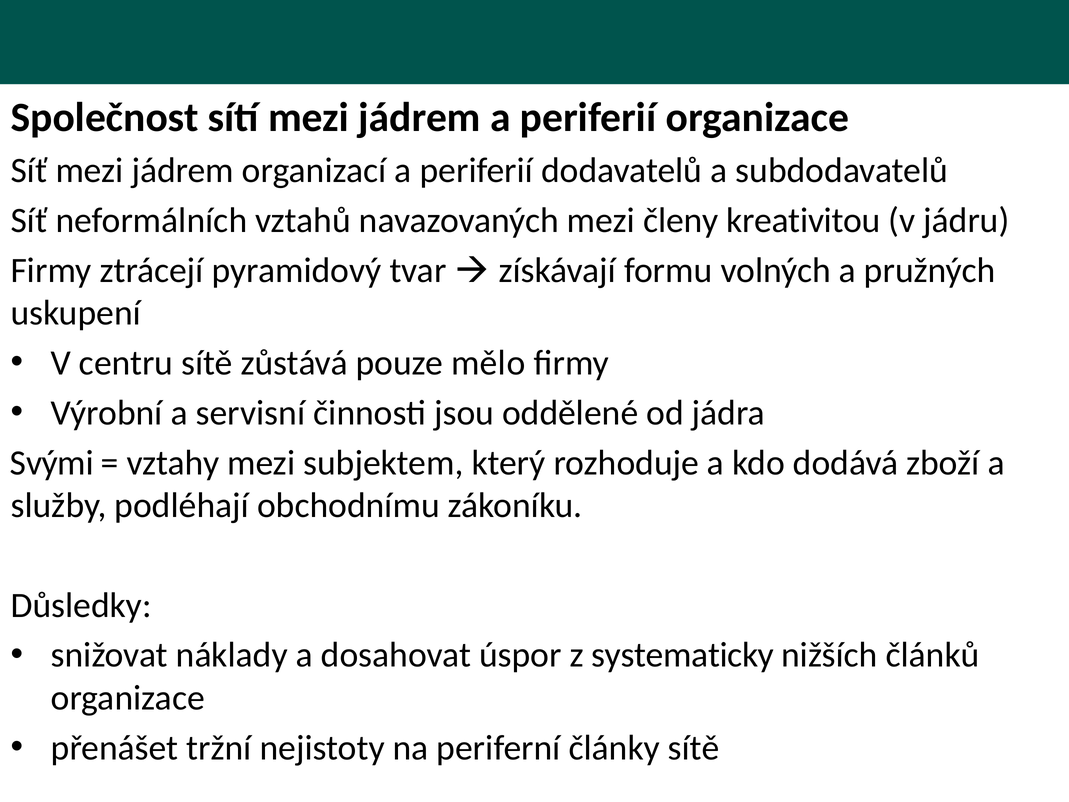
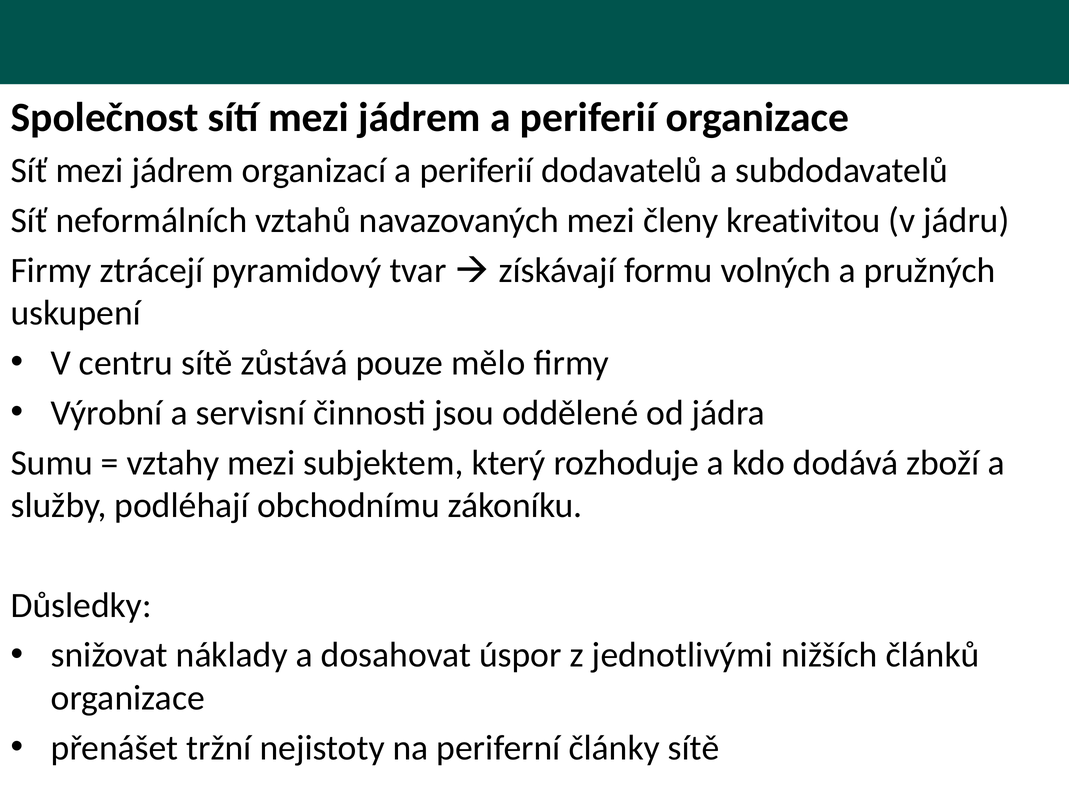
Svými: Svými -> Sumu
systematicky: systematicky -> jednotlivými
